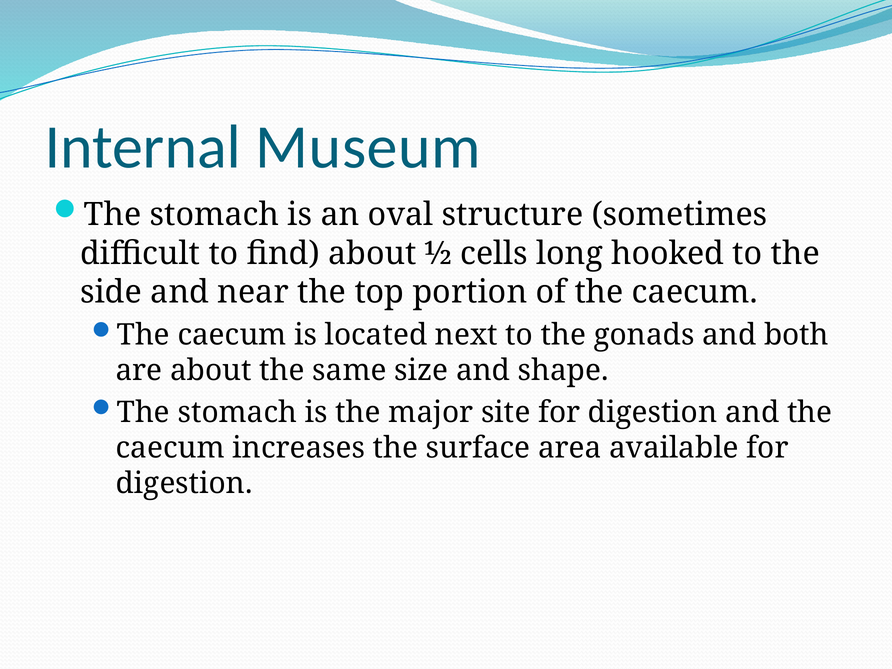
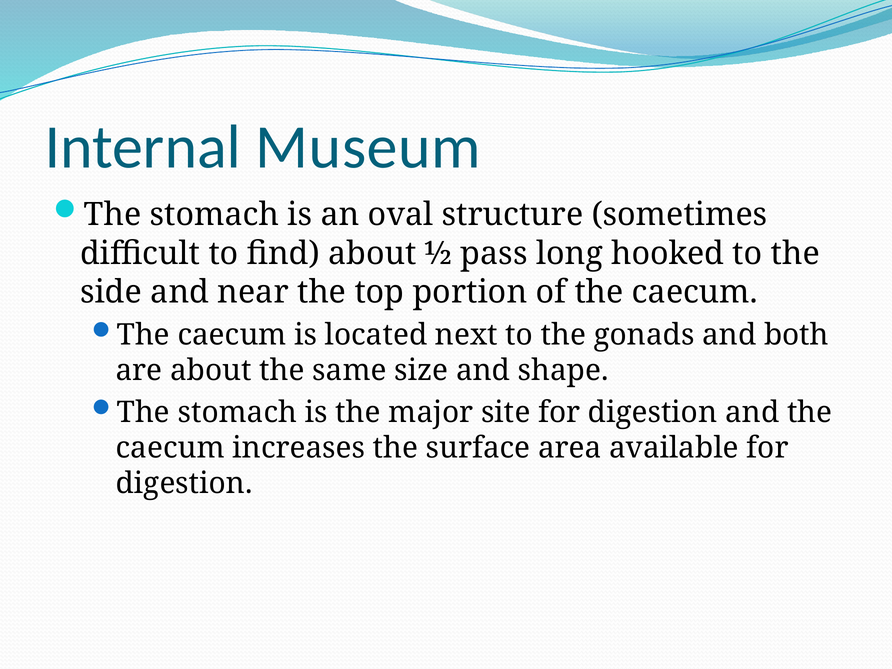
cells: cells -> pass
